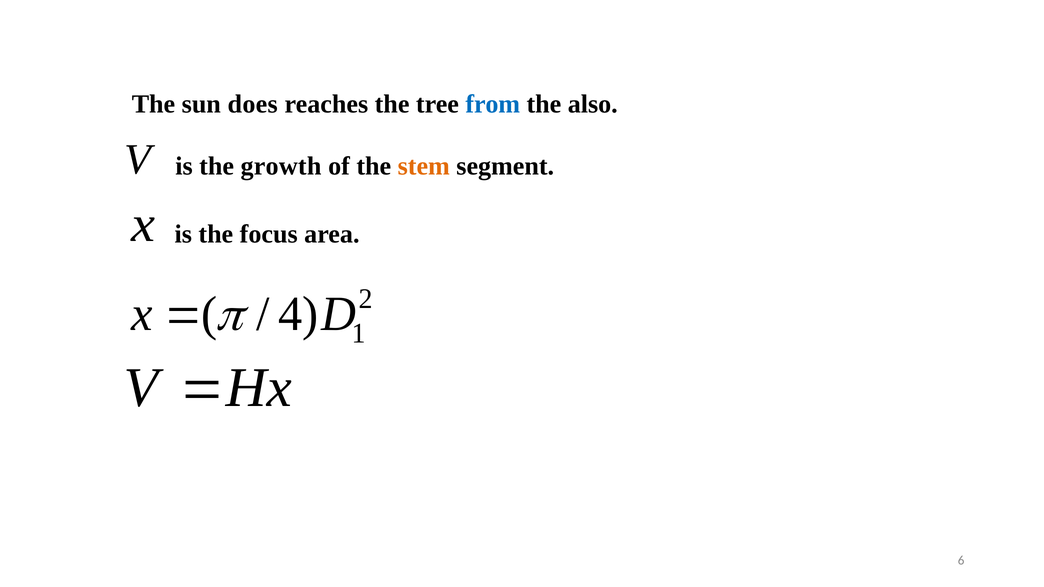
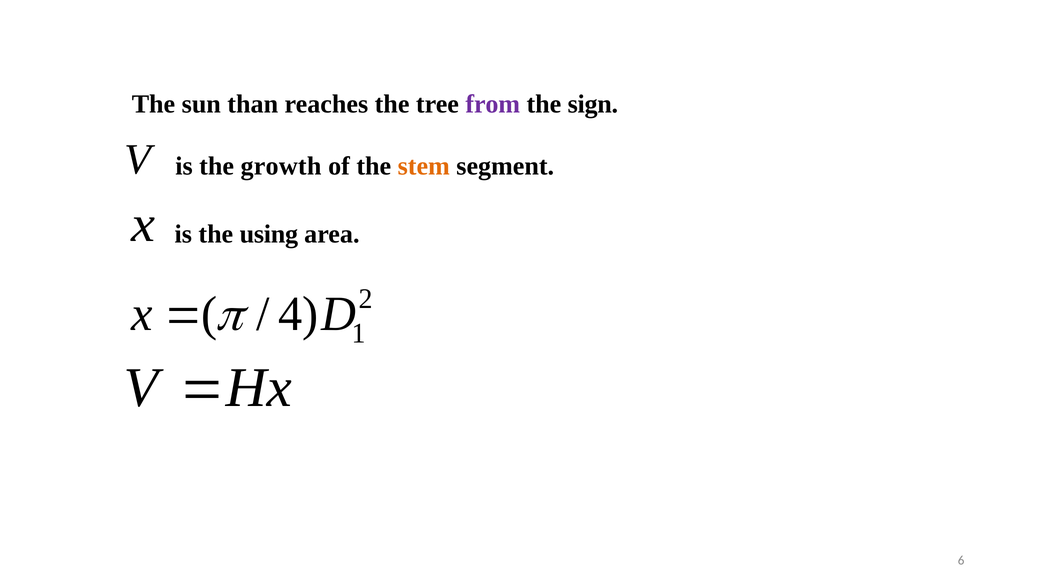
does: does -> than
from colour: blue -> purple
also: also -> sign
focus: focus -> using
